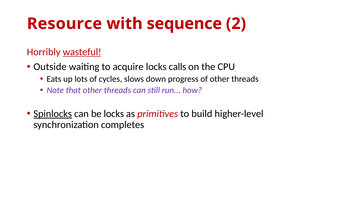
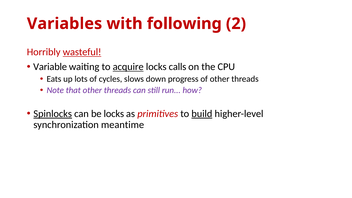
Resource: Resource -> Variables
sequence: sequence -> following
Outside: Outside -> Variable
acquire underline: none -> present
build underline: none -> present
completes: completes -> meantime
